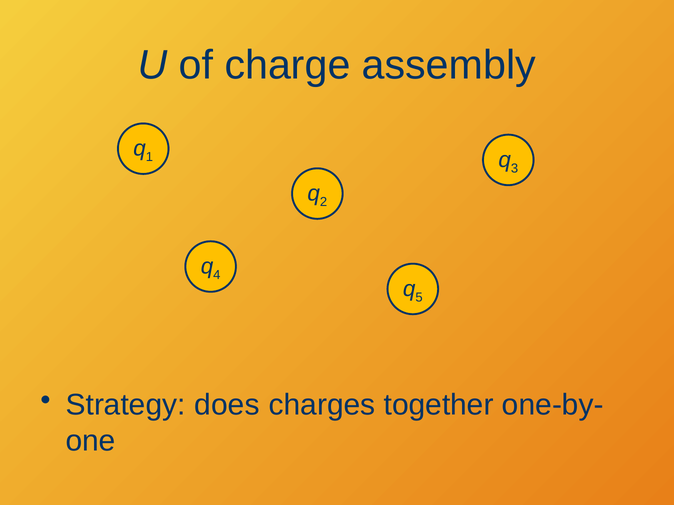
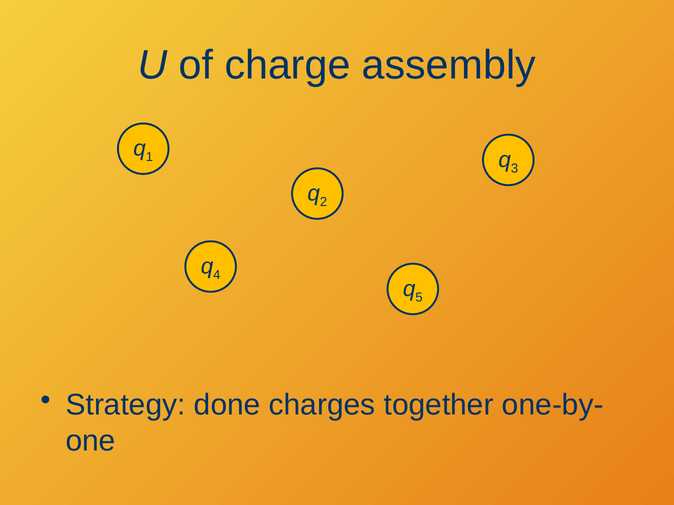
does: does -> done
